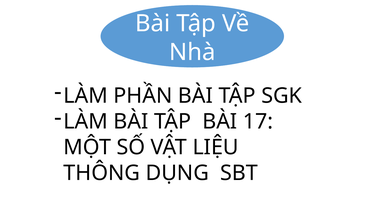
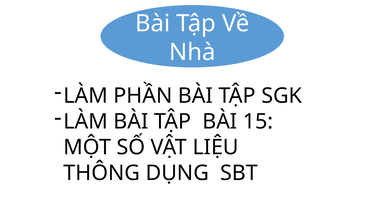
17: 17 -> 15
